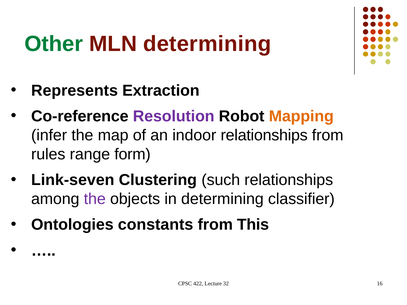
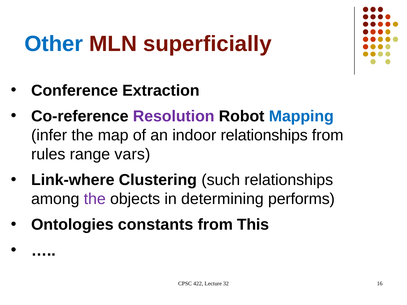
Other colour: green -> blue
MLN determining: determining -> superficially
Represents: Represents -> Conference
Mapping colour: orange -> blue
form: form -> vars
Link-seven: Link-seven -> Link-where
classifier: classifier -> performs
